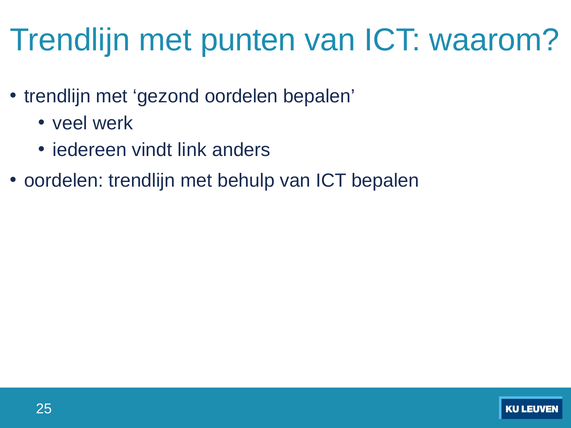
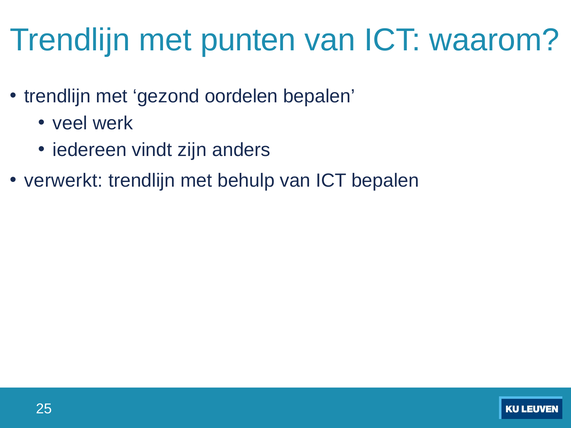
link: link -> zijn
oordelen at (64, 181): oordelen -> verwerkt
